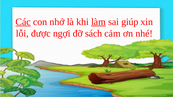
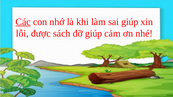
làm underline: present -> none
ngợi: ngợi -> sách
đỡ sách: sách -> giúp
